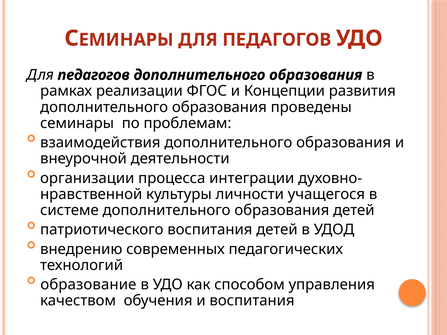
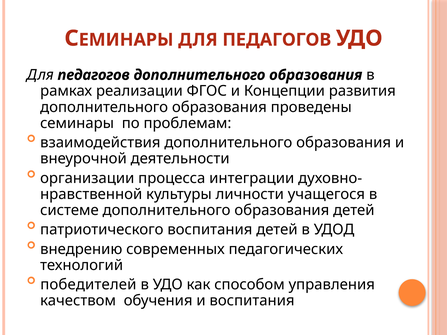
образование: образование -> победителей
